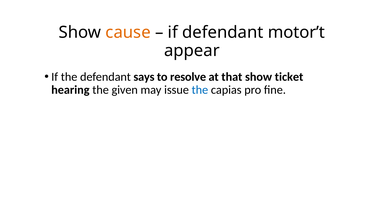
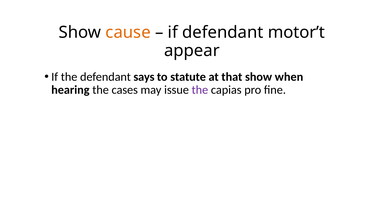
resolve: resolve -> statute
ticket: ticket -> when
given: given -> cases
the at (200, 90) colour: blue -> purple
